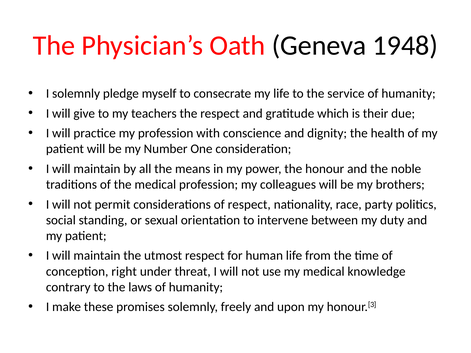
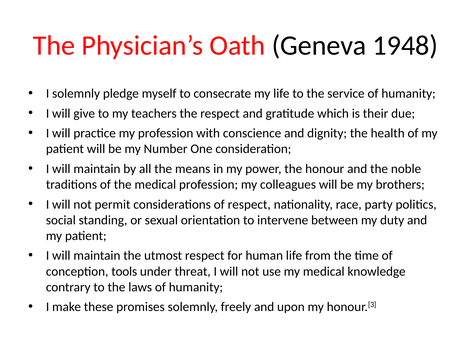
right: right -> tools
